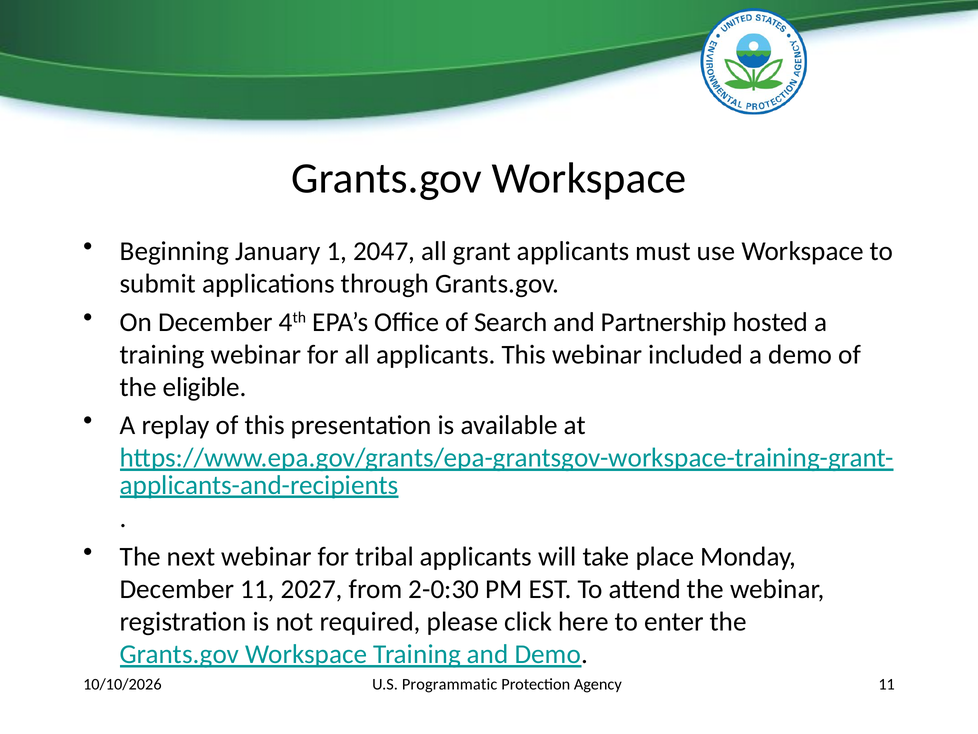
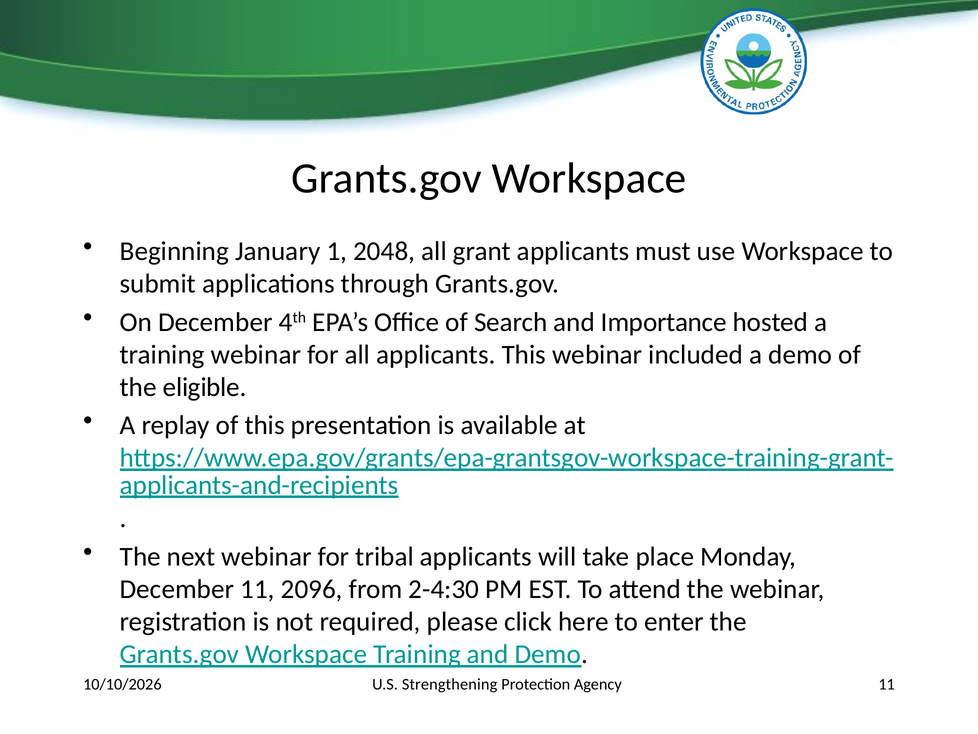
2047: 2047 -> 2048
Partnership: Partnership -> Importance
2027: 2027 -> 2096
2-0:30: 2-0:30 -> 2-4:30
Programmatic: Programmatic -> Strengthening
